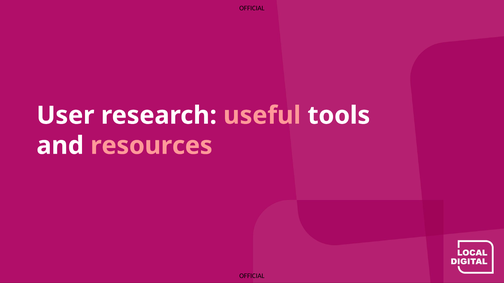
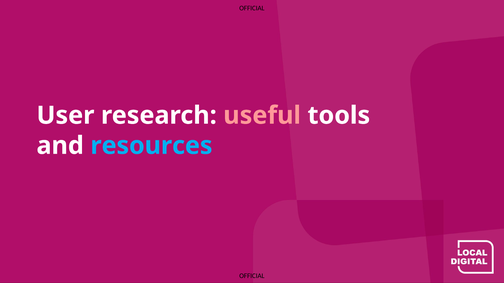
resources colour: pink -> light blue
